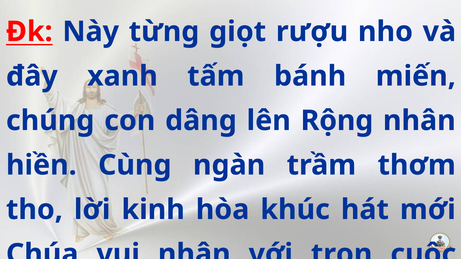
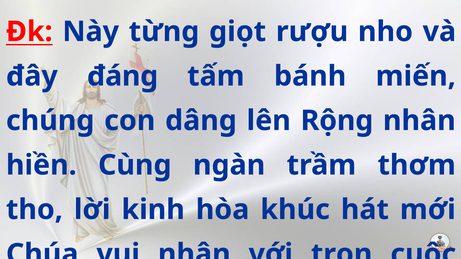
xanh: xanh -> đáng
